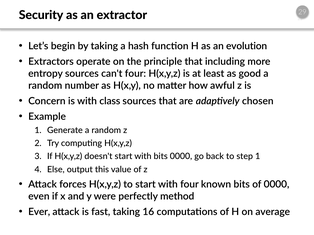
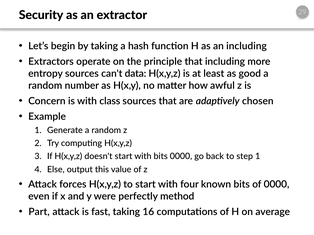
an evolution: evolution -> including
can't four: four -> data
Ever: Ever -> Part
